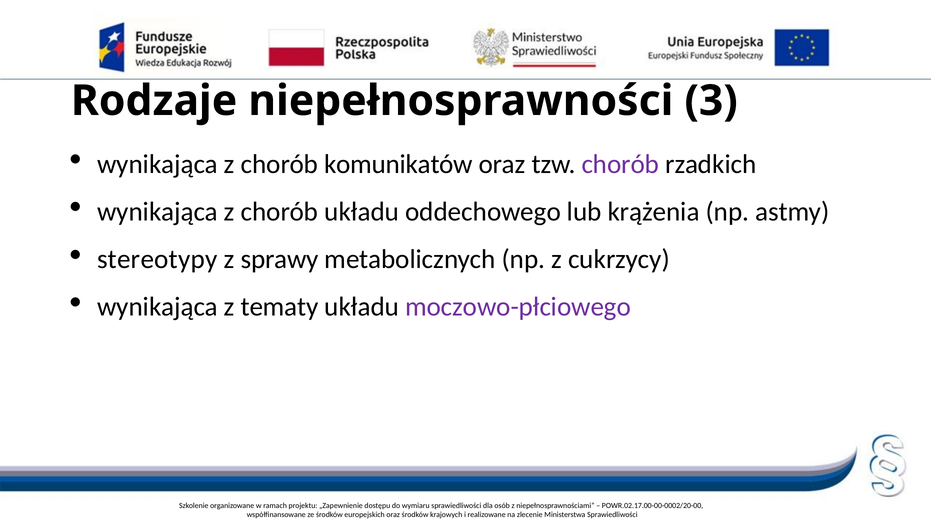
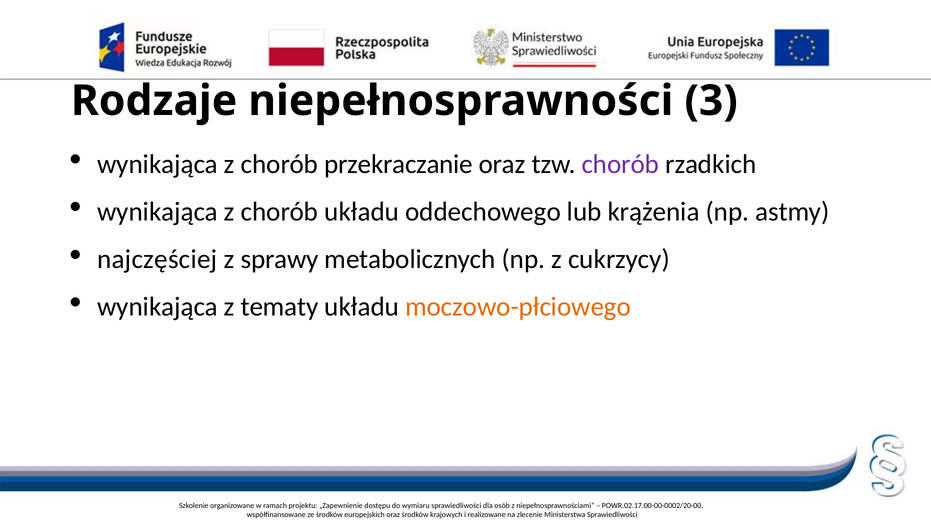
komunikatów: komunikatów -> przekraczanie
stereotypy: stereotypy -> najczęściej
moczowo-płciowego colour: purple -> orange
